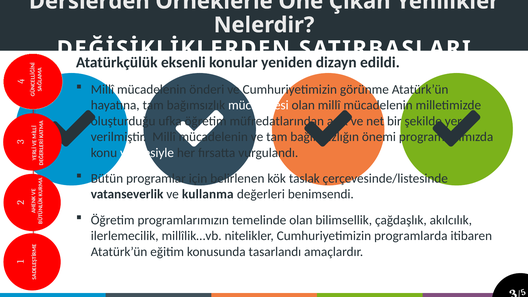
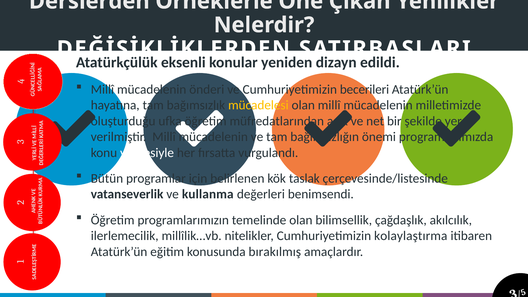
görünme: görünme -> becerileri
mücadelesi colour: white -> yellow
programlarda: programlarda -> kolaylaştırma
tasarlandı: tasarlandı -> bırakılmış
